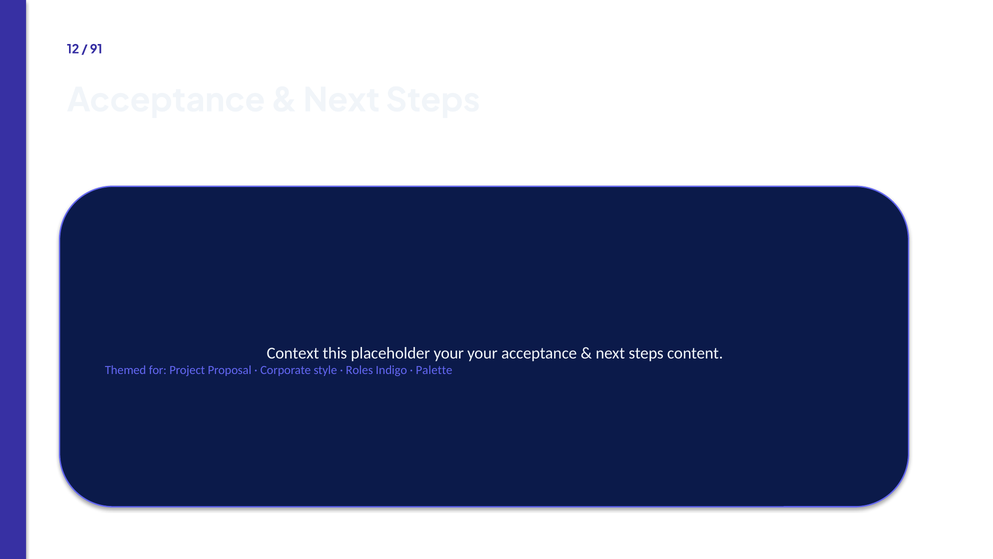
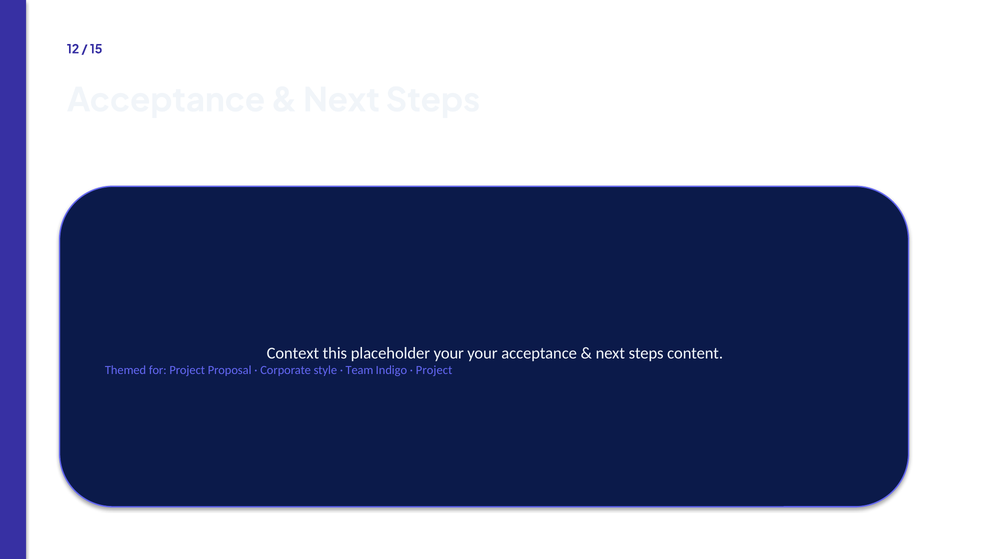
91: 91 -> 15
Roles: Roles -> Team
Palette at (434, 370): Palette -> Project
